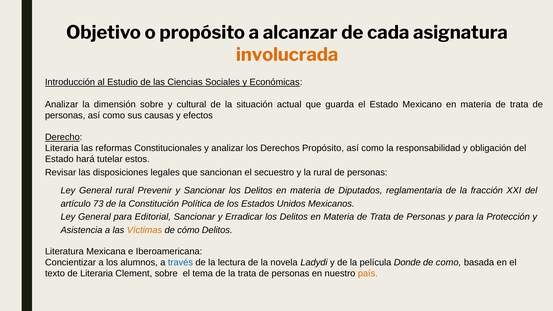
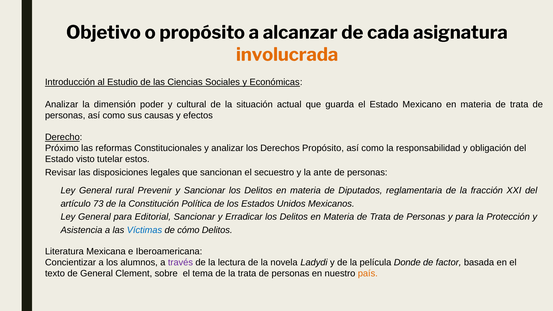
dimensión sobre: sobre -> poder
Literaria at (62, 148): Literaria -> Próximo
hará: hará -> visto
la rural: rural -> ante
Víctimas colour: orange -> blue
través colour: blue -> purple
de como: como -> factor
de Literaria: Literaria -> General
